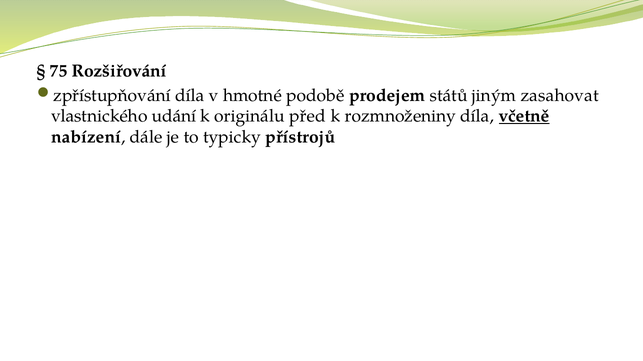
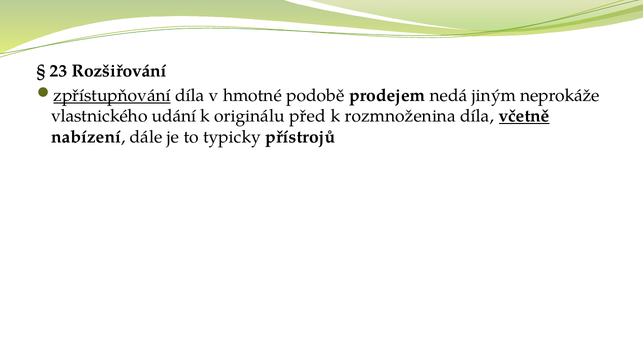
75: 75 -> 23
zpřístupňování underline: none -> present
států: států -> nedá
zasahovat: zasahovat -> neprokáže
rozmnoženiny: rozmnoženiny -> rozmnoženina
